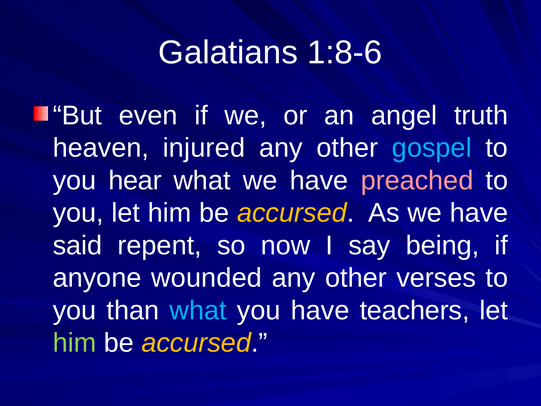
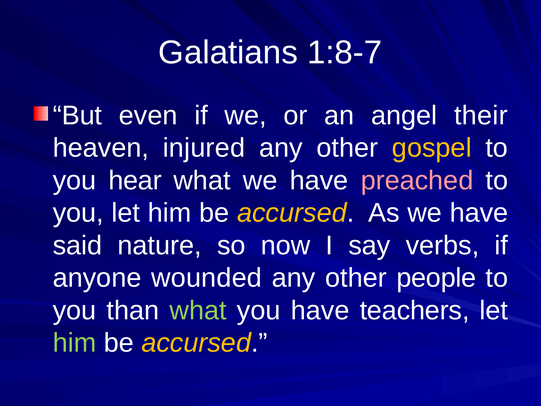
1:8-6: 1:8-6 -> 1:8-7
truth: truth -> their
gospel colour: light blue -> yellow
repent: repent -> nature
being: being -> verbs
verses: verses -> people
what at (198, 310) colour: light blue -> light green
